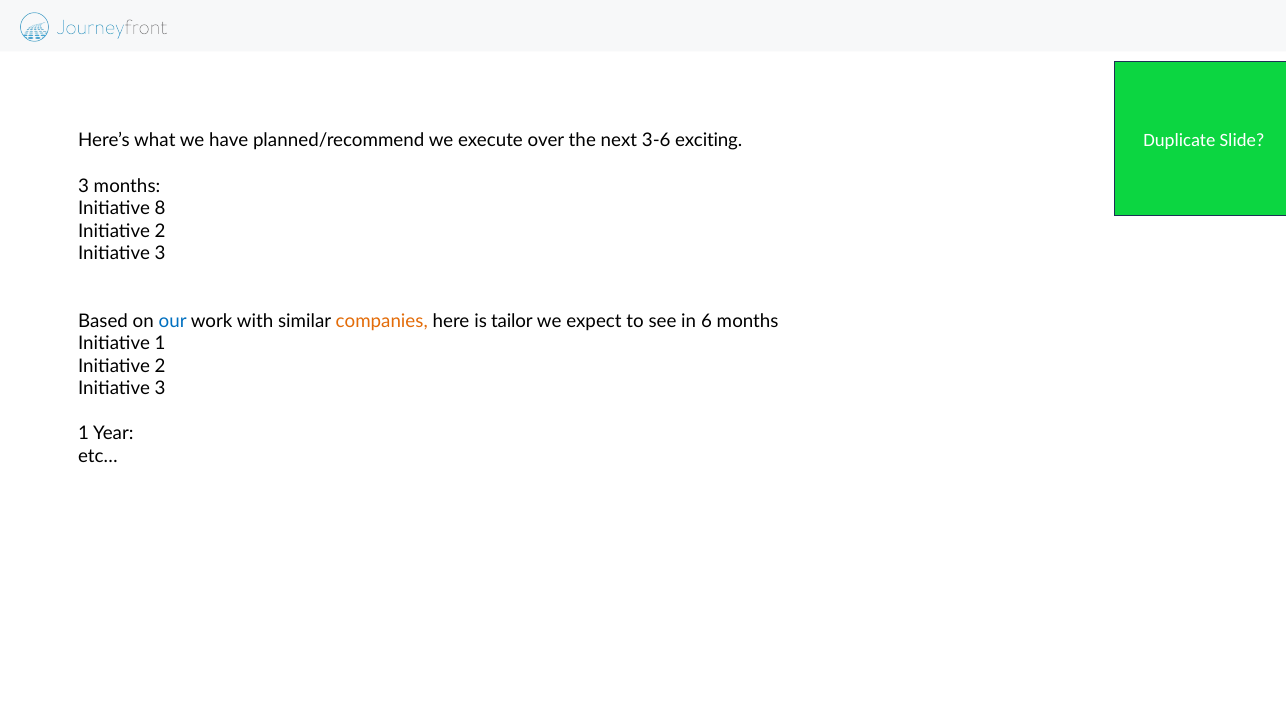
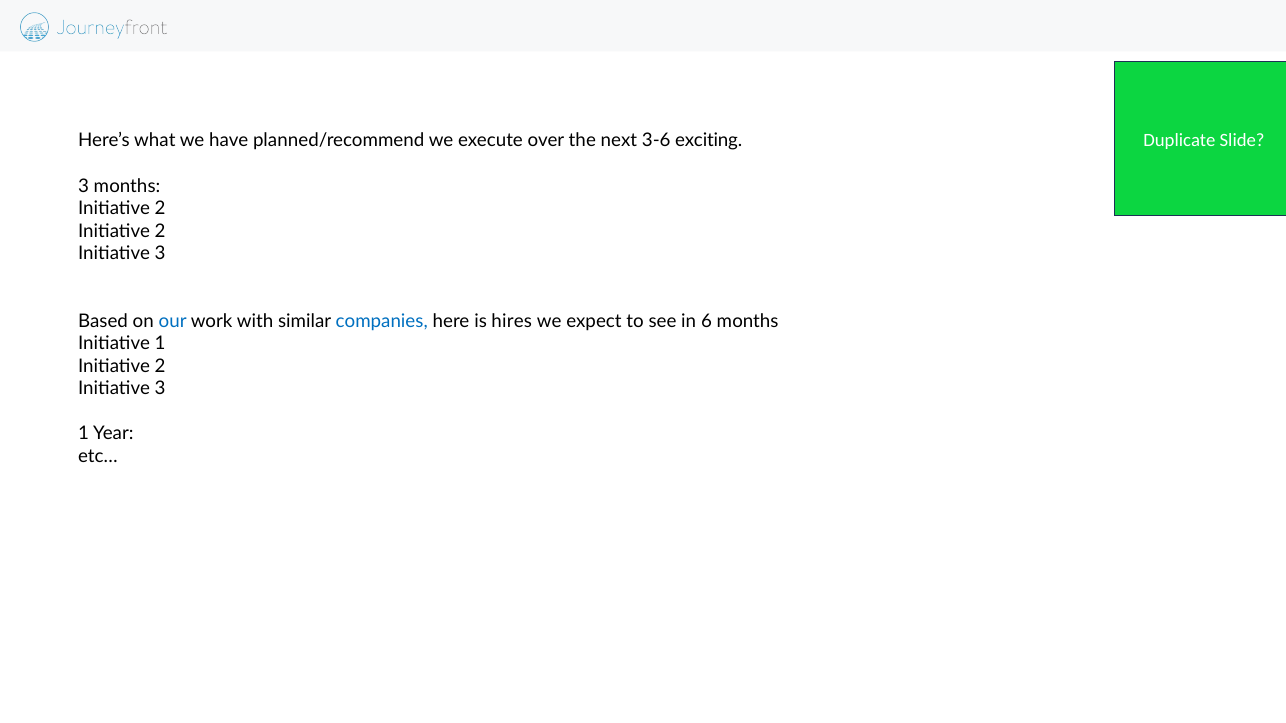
8 at (160, 208): 8 -> 2
companies colour: orange -> blue
tailor: tailor -> hires
